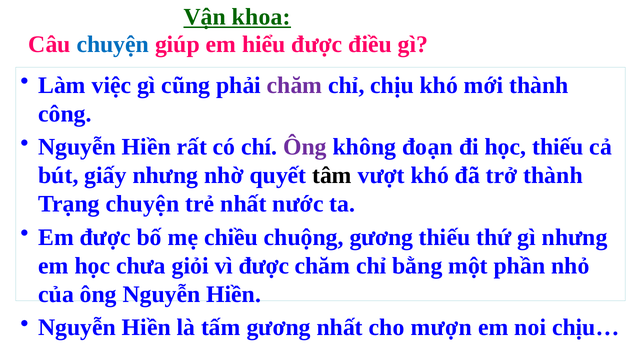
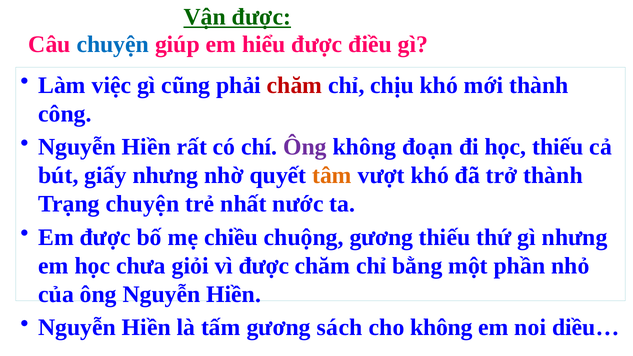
Vận khoa: khoa -> được
chăm at (295, 85) colour: purple -> red
tâm colour: black -> orange
gương nhất: nhất -> sách
cho mượn: mượn -> không
chịu…: chịu… -> diều…
